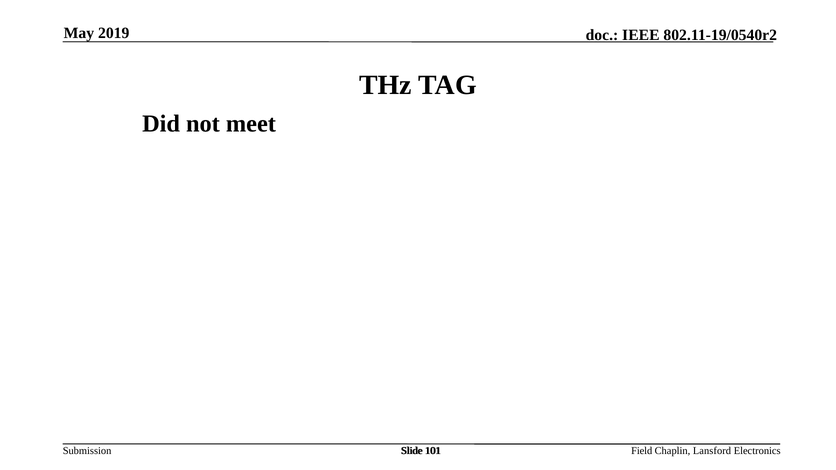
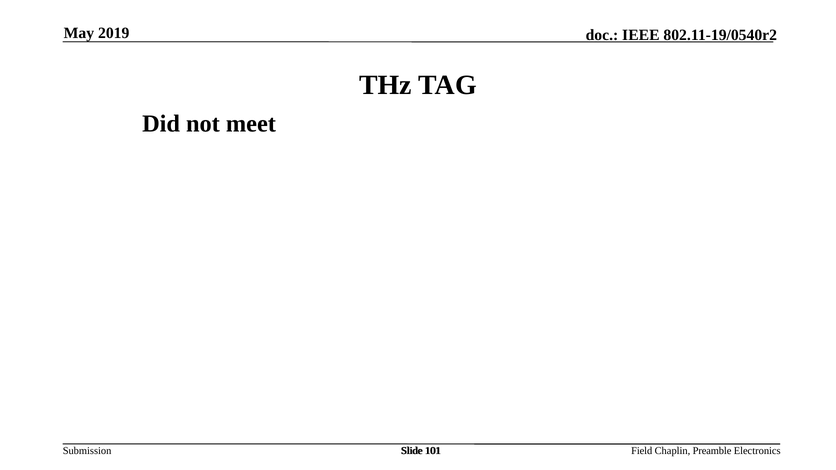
Lansford: Lansford -> Preamble
